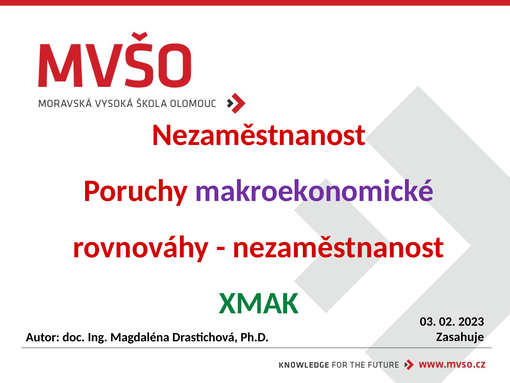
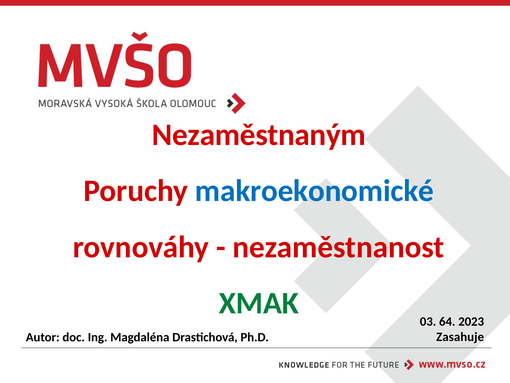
Nezaměstnanost at (259, 135): Nezaměstnanost -> Nezaměstnaným
makroekonomické colour: purple -> blue
02: 02 -> 64
